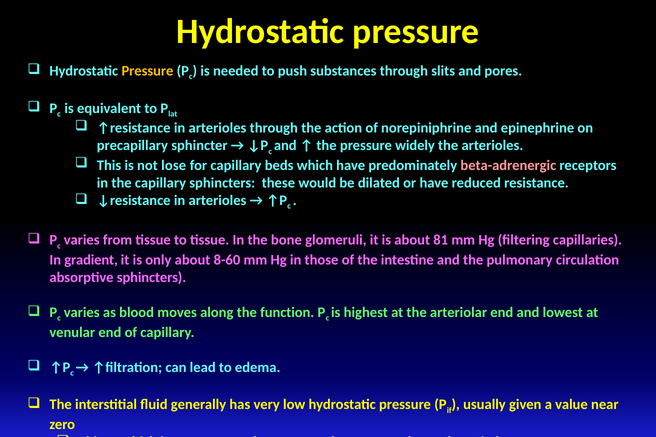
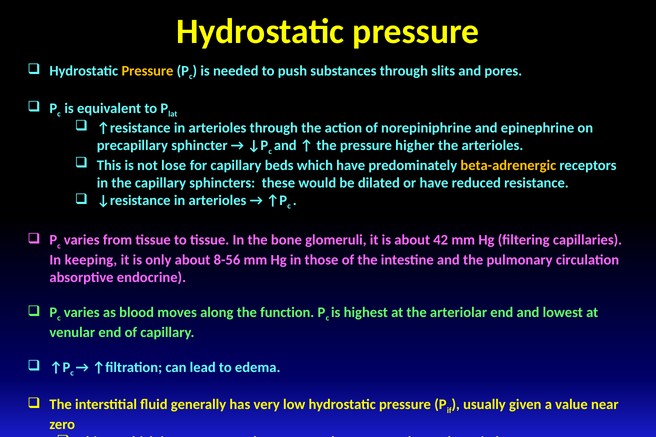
widely: widely -> higher
beta-adrenergic colour: pink -> yellow
81: 81 -> 42
gradient: gradient -> keeping
8-60: 8-60 -> 8-56
absorptive sphincters: sphincters -> endocrine
